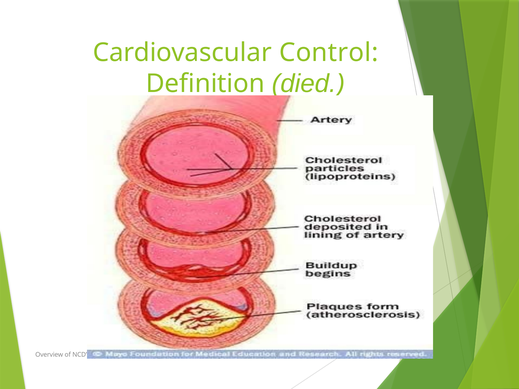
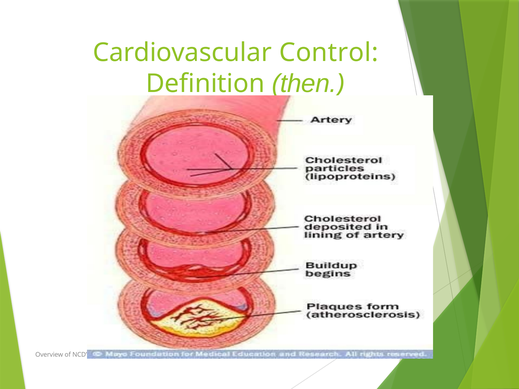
died: died -> then
